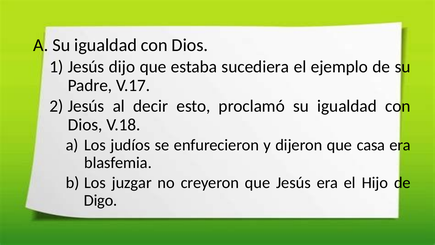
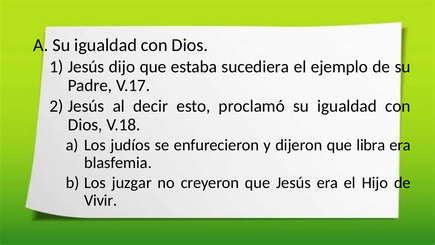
casa: casa -> libra
Digo: Digo -> Vivir
